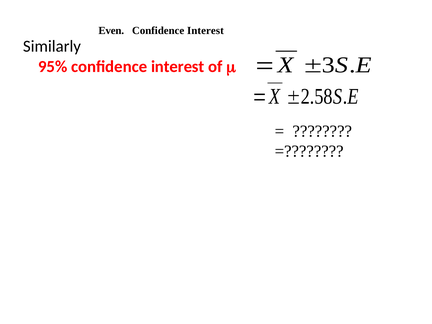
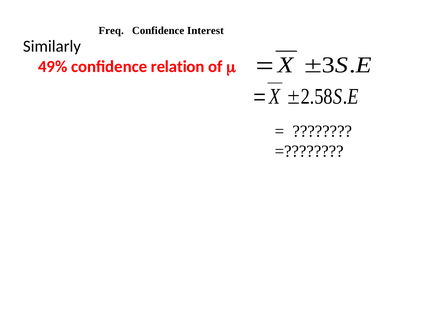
Even: Even -> Freq
95%: 95% -> 49%
interest at (178, 67): interest -> relation
